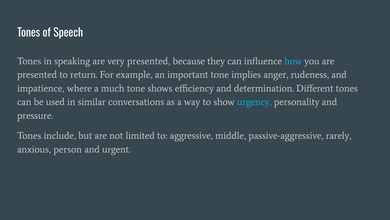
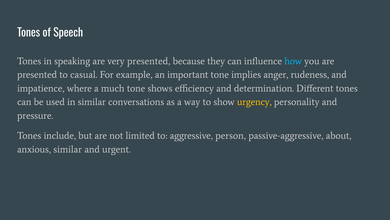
return: return -> casual
urgency colour: light blue -> yellow
middle: middle -> person
rarely: rarely -> about
anxious person: person -> similar
